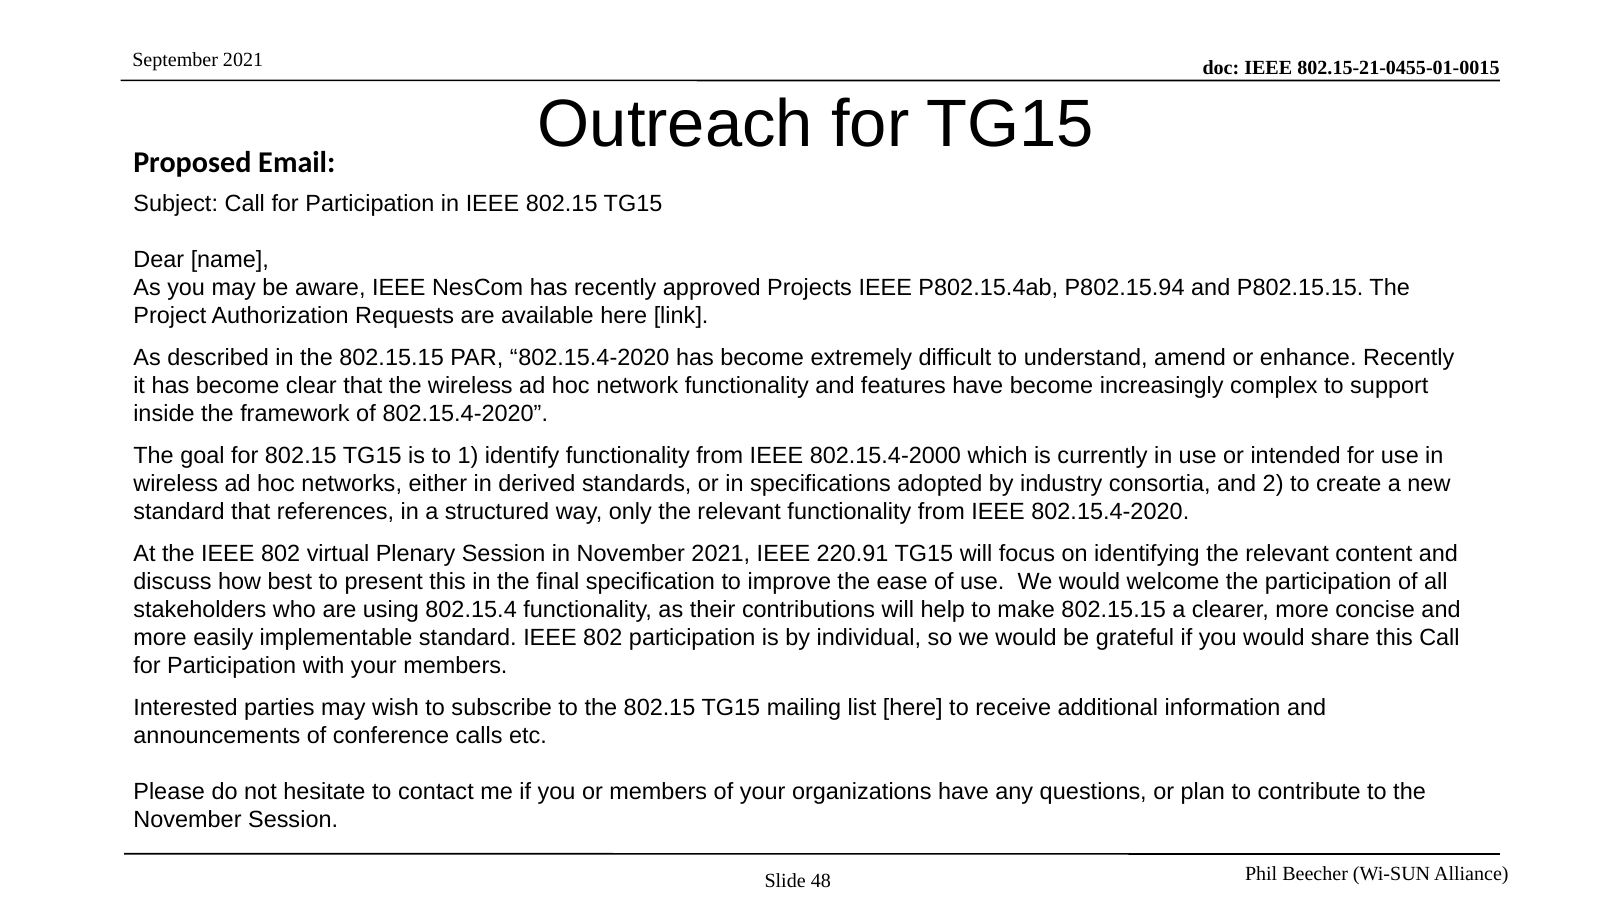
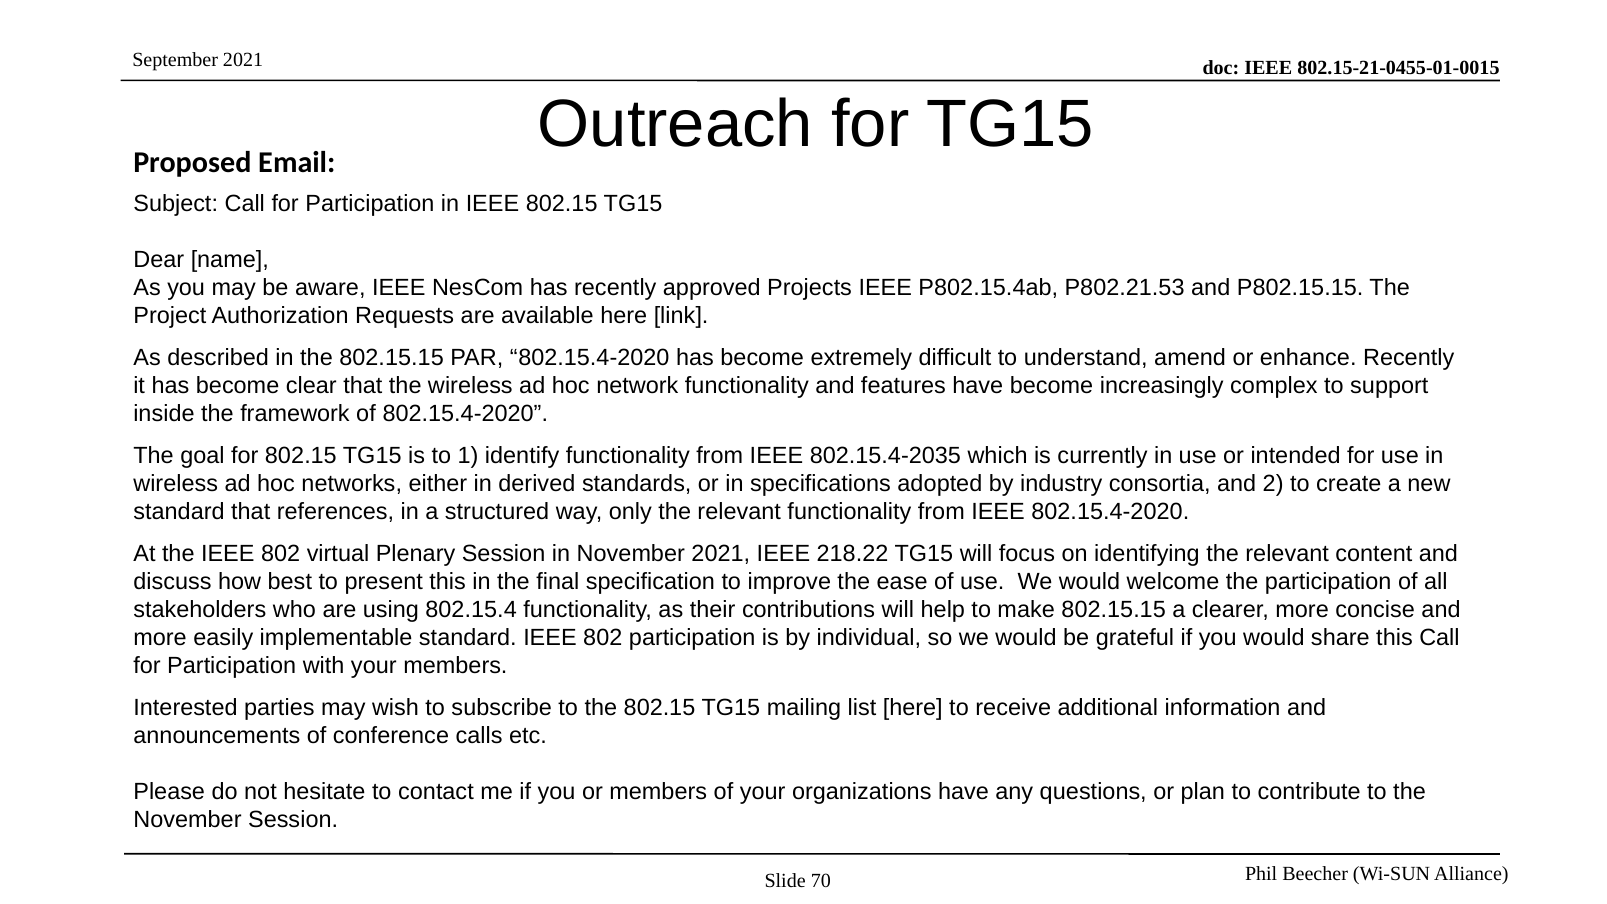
P802.15.94: P802.15.94 -> P802.21.53
802.15.4-2000: 802.15.4-2000 -> 802.15.4-2035
220.91: 220.91 -> 218.22
48: 48 -> 70
